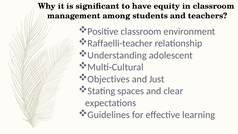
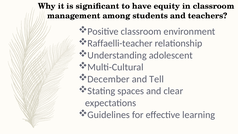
Objectives: Objectives -> December
Just: Just -> Tell
